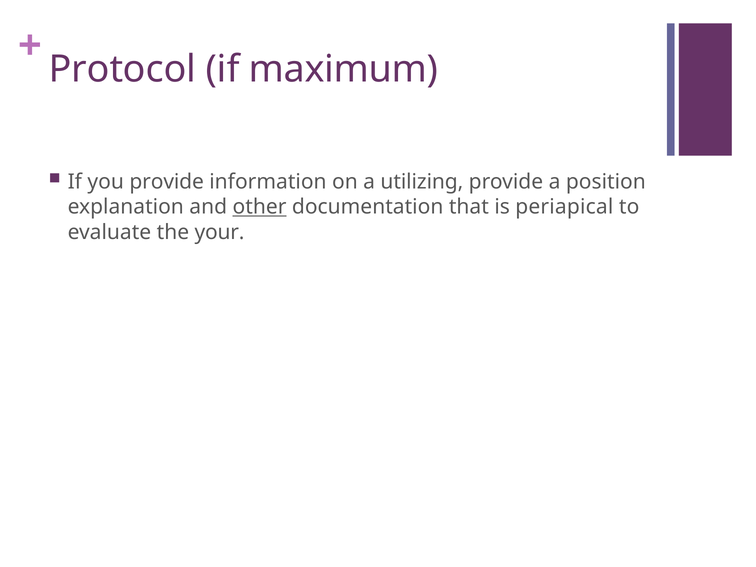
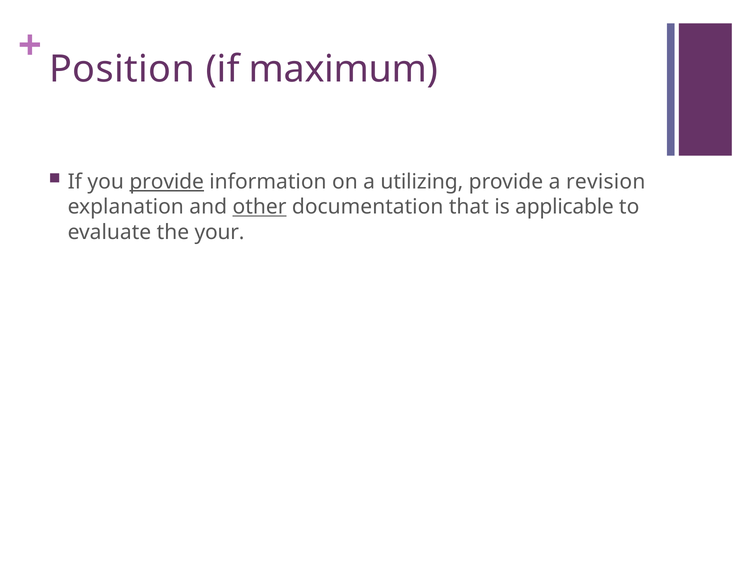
Protocol: Protocol -> Position
provide at (167, 182) underline: none -> present
position: position -> revision
periapical: periapical -> applicable
